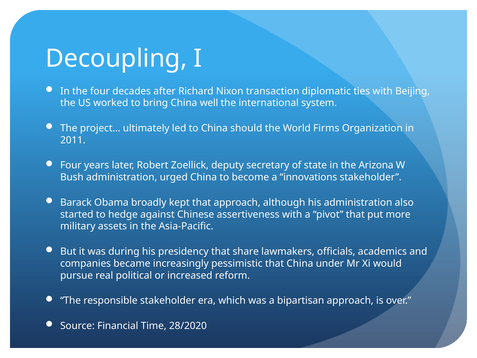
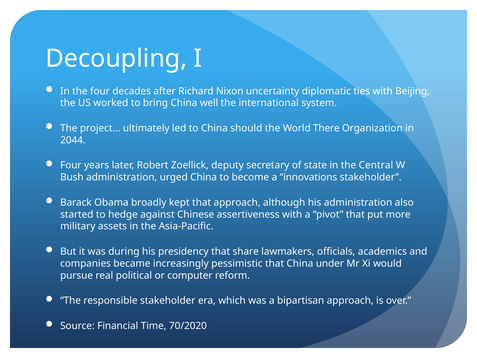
transaction: transaction -> uncertainty
Firms: Firms -> There
2011: 2011 -> 2044
Arizona: Arizona -> Central
increased: increased -> computer
28/2020: 28/2020 -> 70/2020
